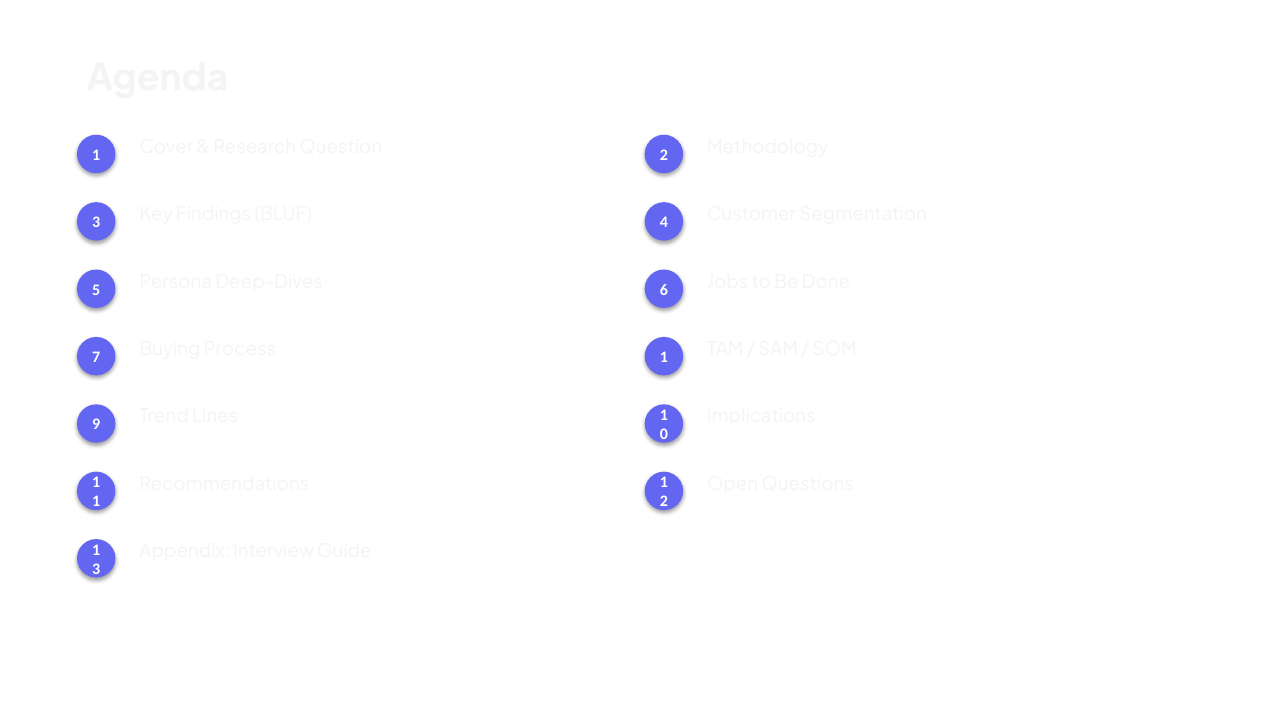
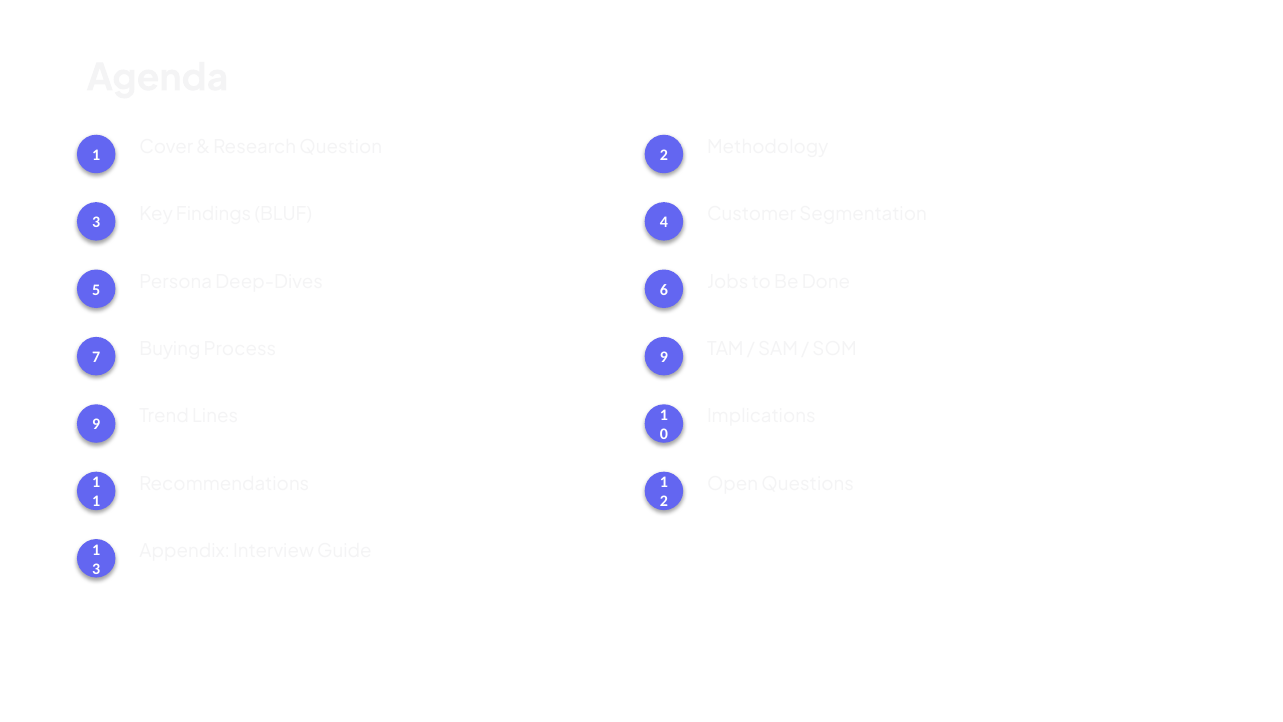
Process 1: 1 -> 9
